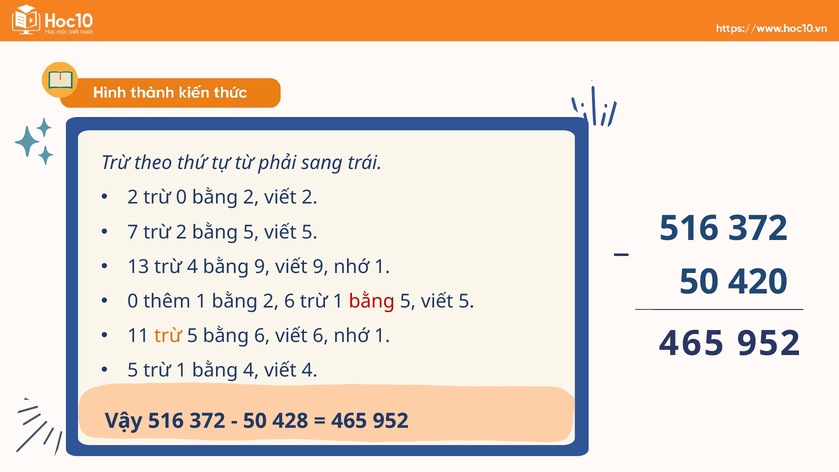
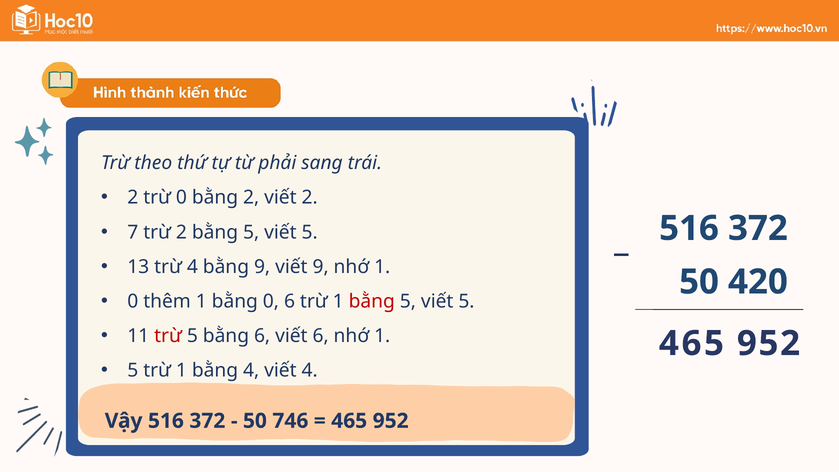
1 bằng 2: 2 -> 0
trừ at (168, 336) colour: orange -> red
428: 428 -> 746
